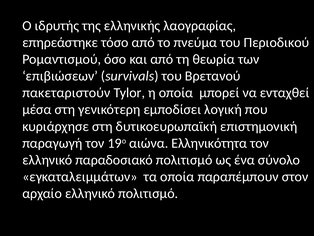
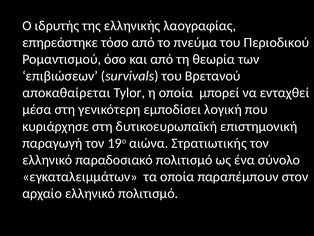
πακεταριστούν: πακεταριστούν -> αποκαθαίρεται
Ελληνικότητα: Ελληνικότητα -> Στρατιωτικής
